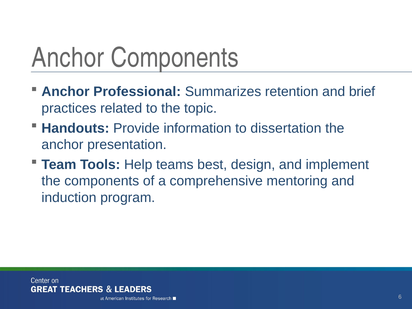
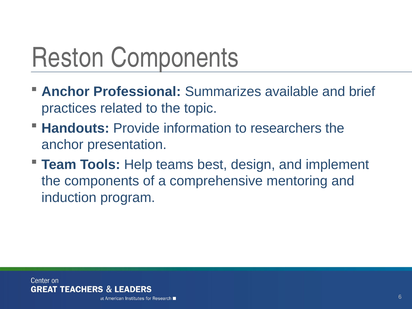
Anchor at (68, 58): Anchor -> Reston
retention: retention -> available
dissertation: dissertation -> researchers
